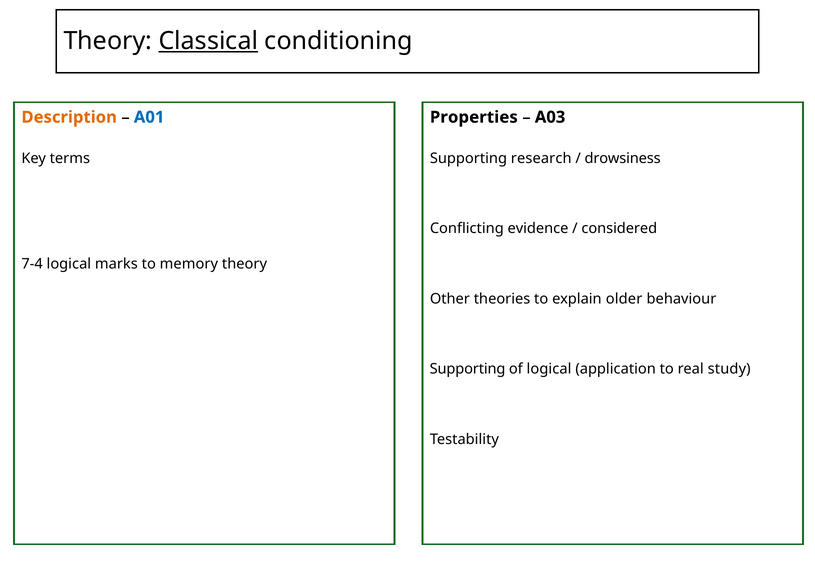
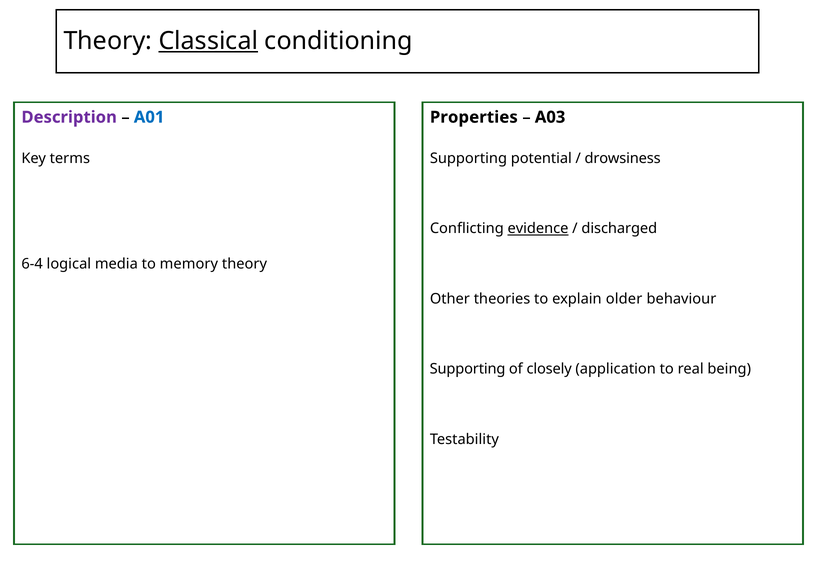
Description colour: orange -> purple
research: research -> potential
evidence underline: none -> present
considered: considered -> discharged
7-4: 7-4 -> 6-4
marks: marks -> media
of logical: logical -> closely
study: study -> being
